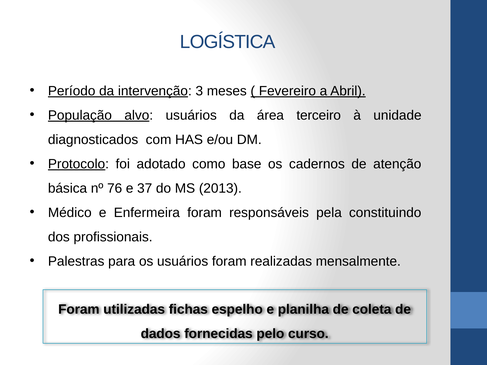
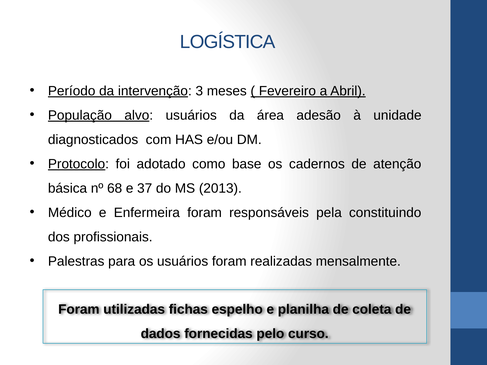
terceiro: terceiro -> adesão
76: 76 -> 68
